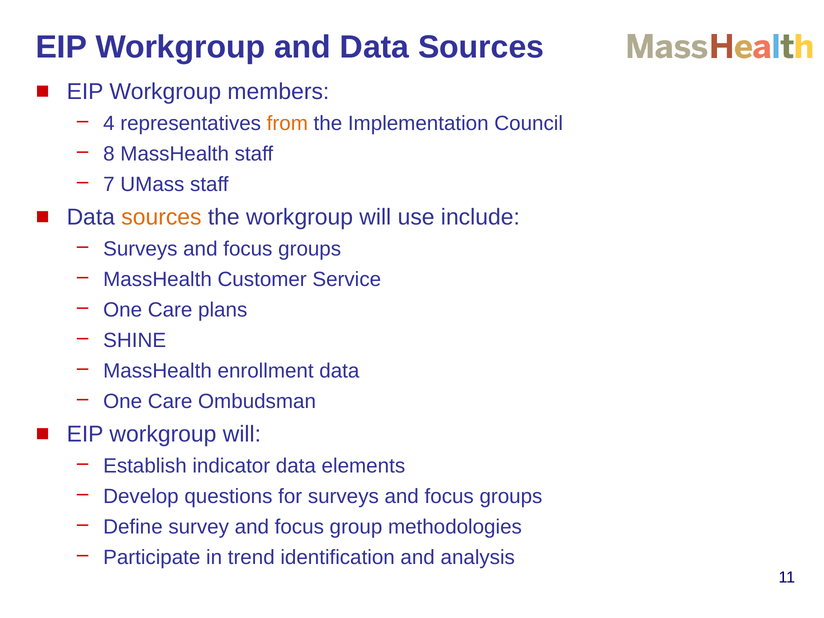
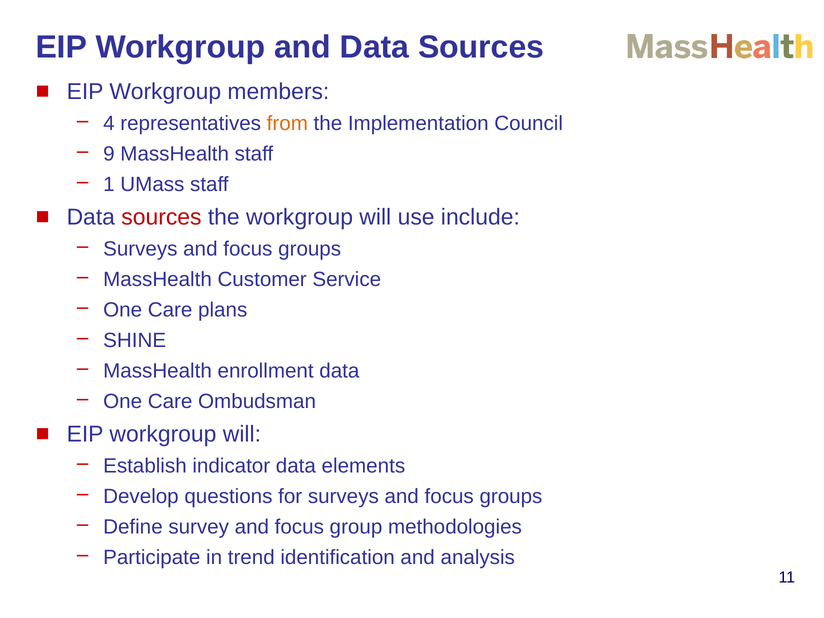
8: 8 -> 9
7: 7 -> 1
sources at (161, 217) colour: orange -> red
